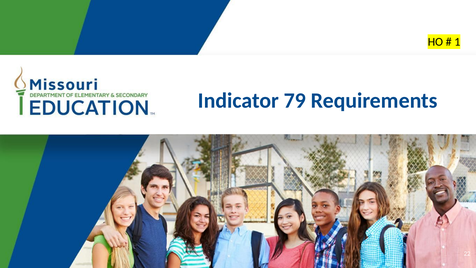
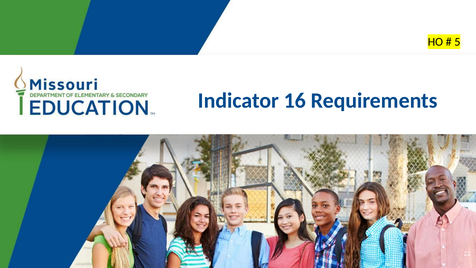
1: 1 -> 5
79: 79 -> 16
